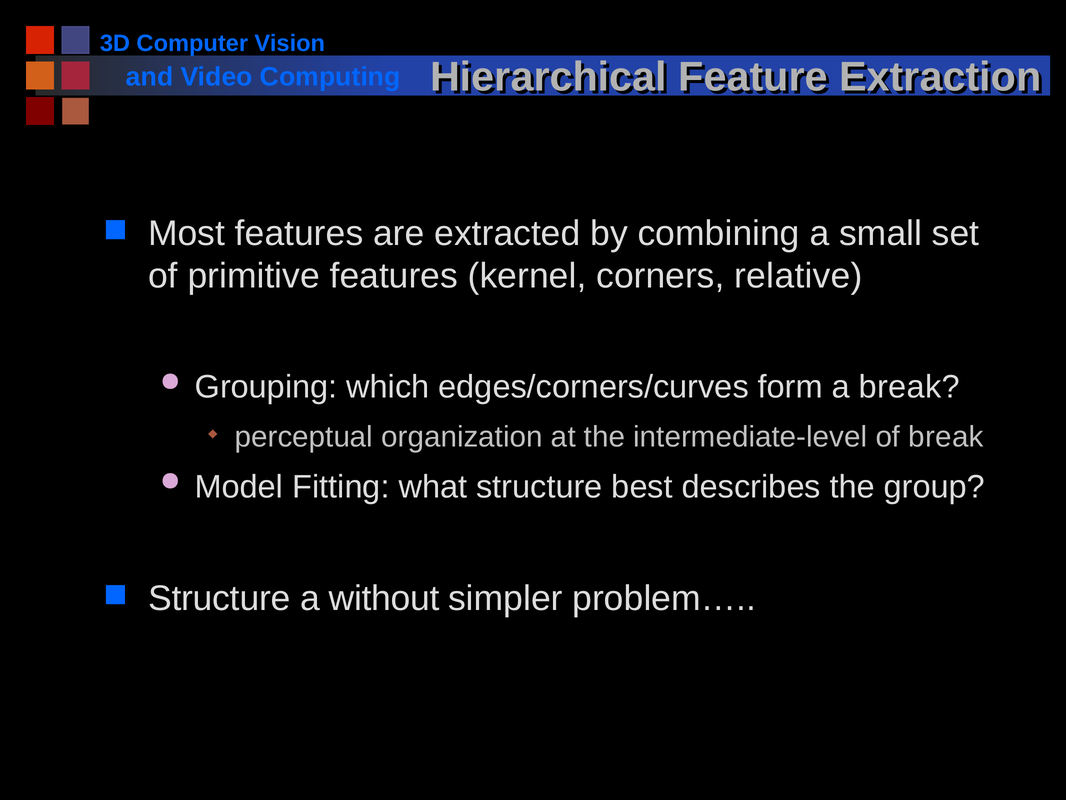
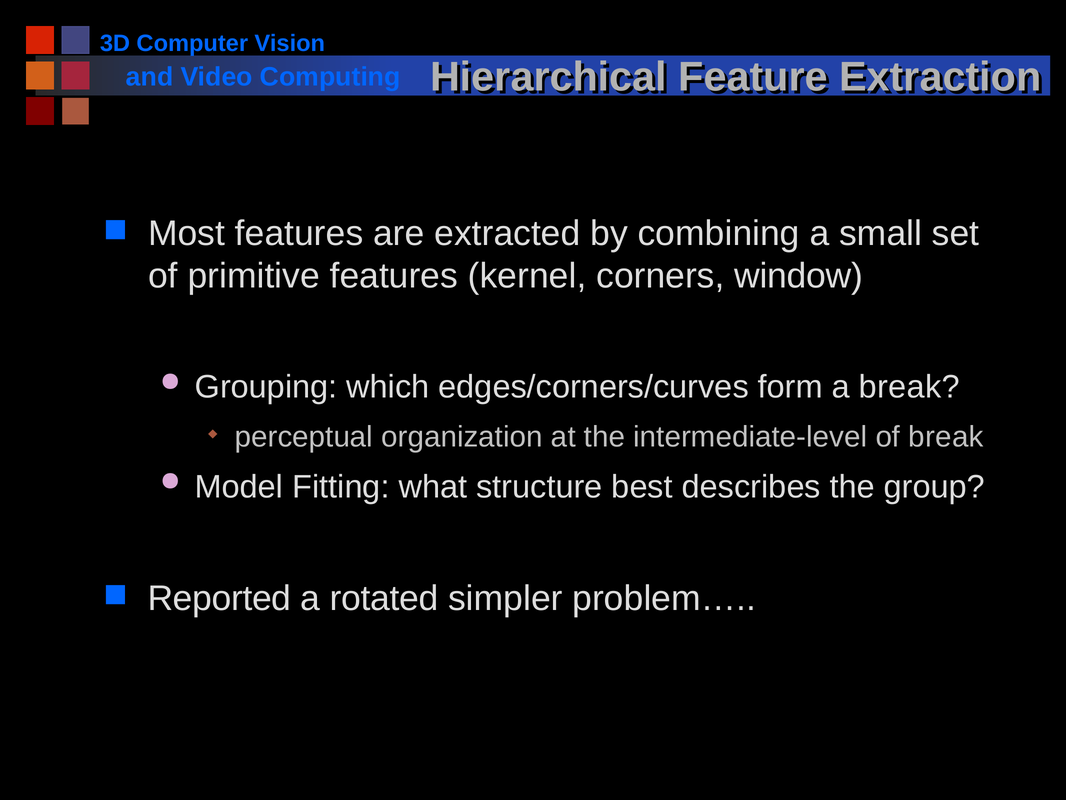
relative: relative -> window
Structure at (219, 598): Structure -> Reported
without: without -> rotated
